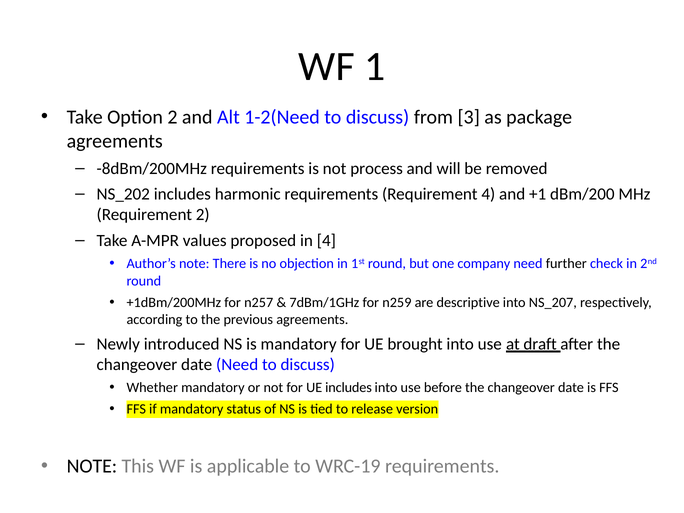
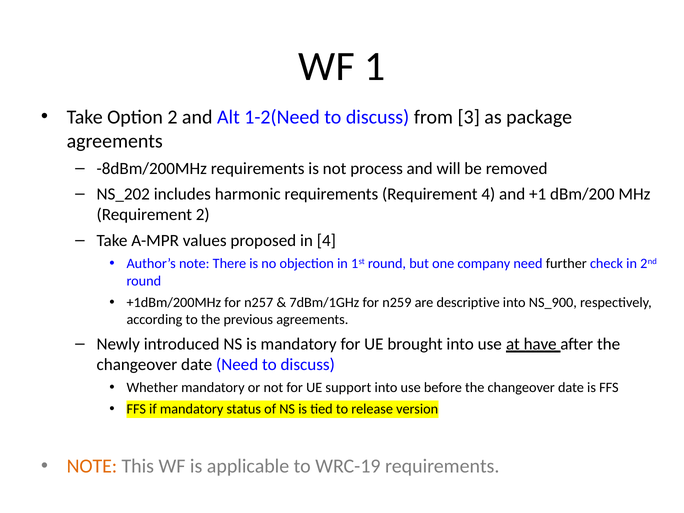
NS_207: NS_207 -> NS_900
draft: draft -> have
UE includes: includes -> support
NOTE at (92, 466) colour: black -> orange
